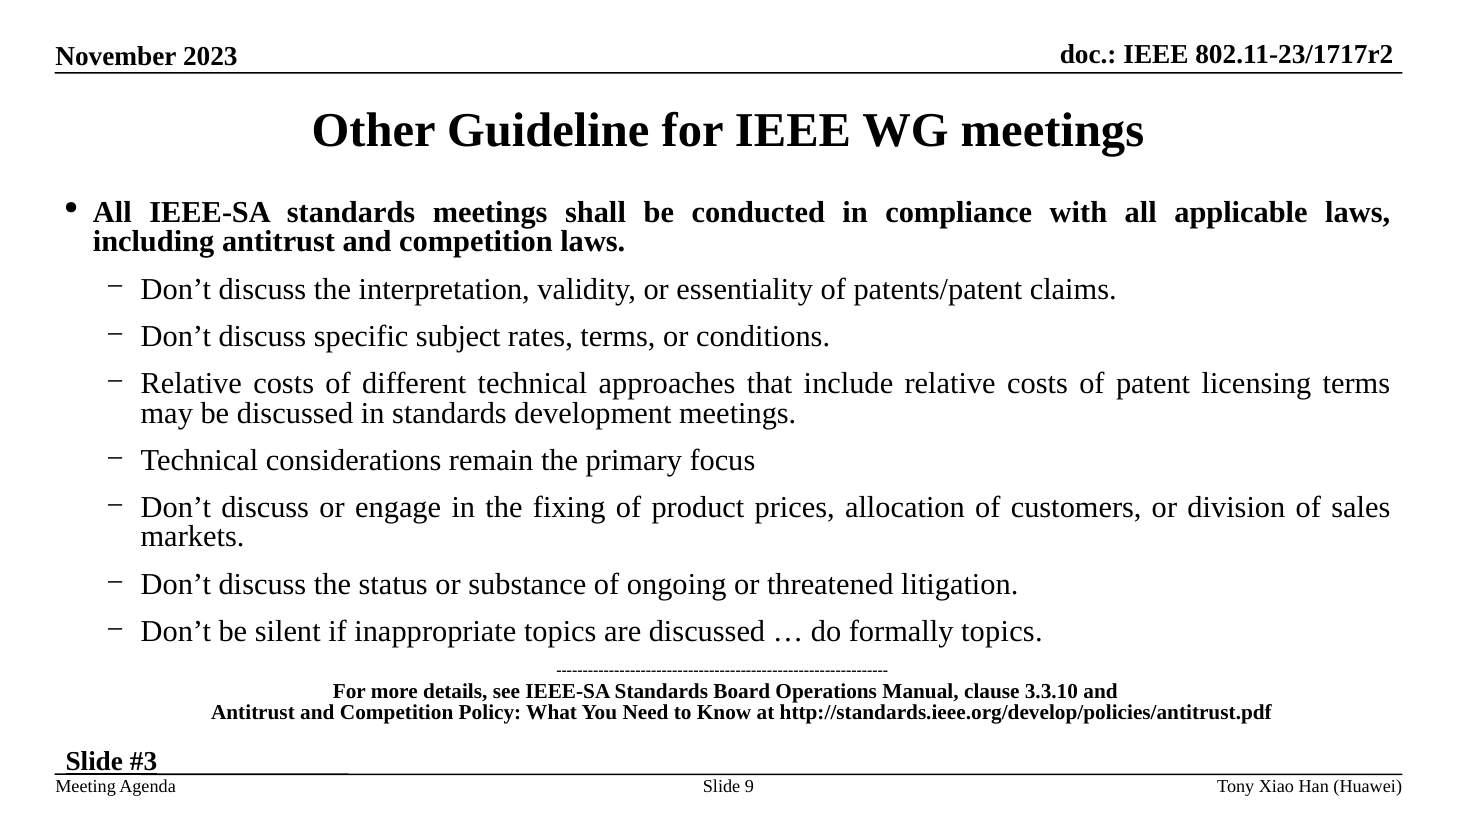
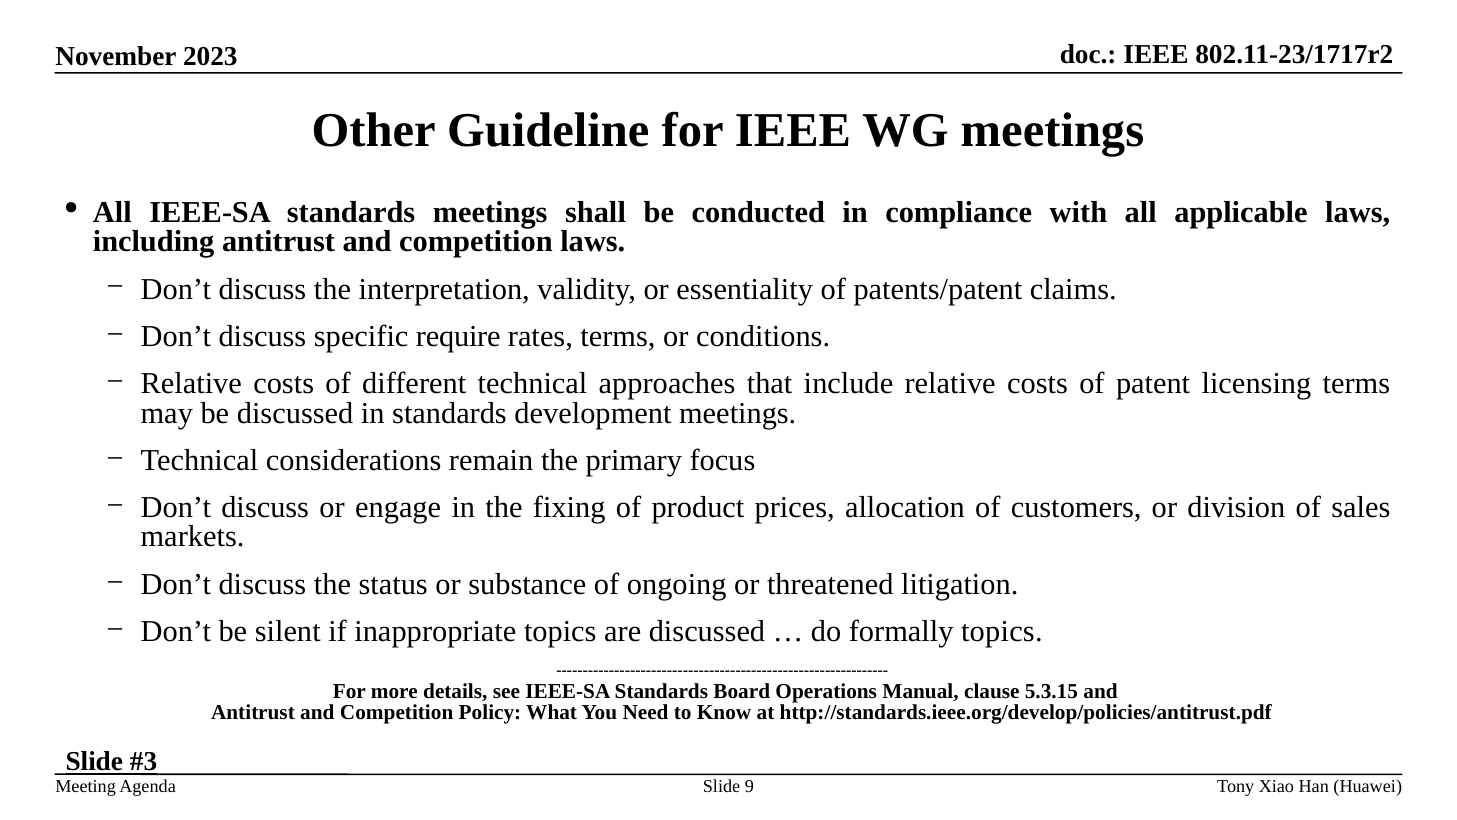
subject: subject -> require
3.3.10: 3.3.10 -> 5.3.15
